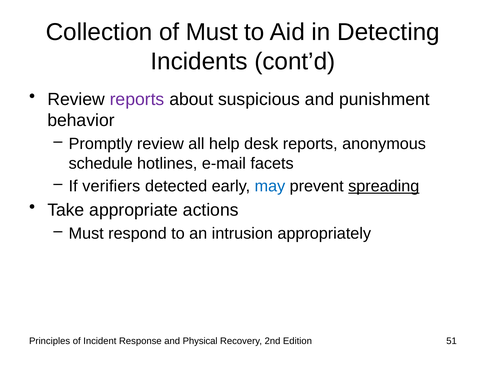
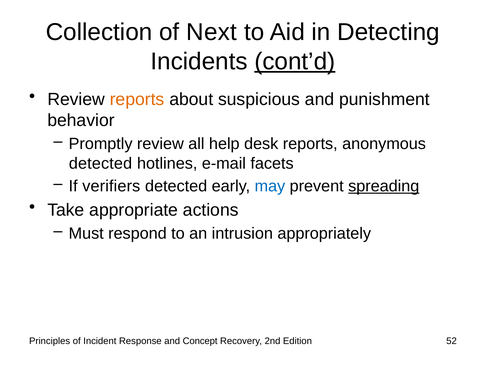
of Must: Must -> Next
cont’d underline: none -> present
reports at (137, 99) colour: purple -> orange
schedule at (101, 163): schedule -> detected
Physical: Physical -> Concept
51: 51 -> 52
